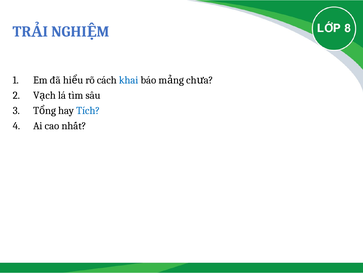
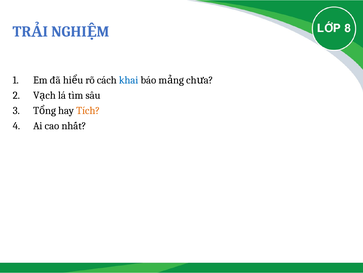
Tích colour: blue -> orange
